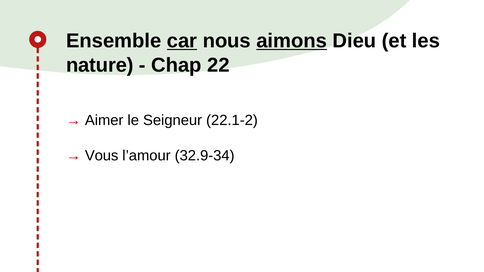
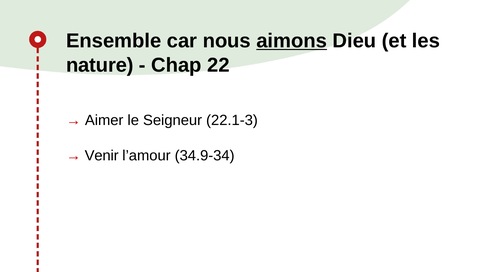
car underline: present -> none
22.1-2: 22.1-2 -> 22.1-3
Vous: Vous -> Venir
32.9-34: 32.9-34 -> 34.9-34
